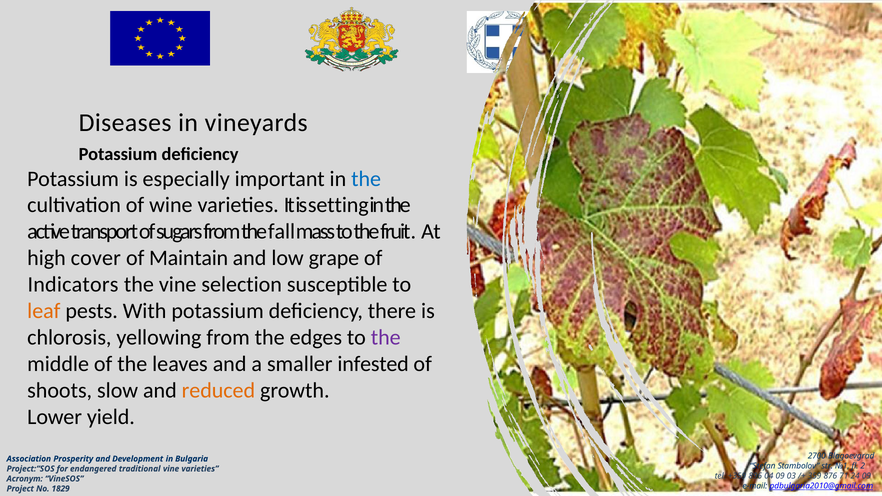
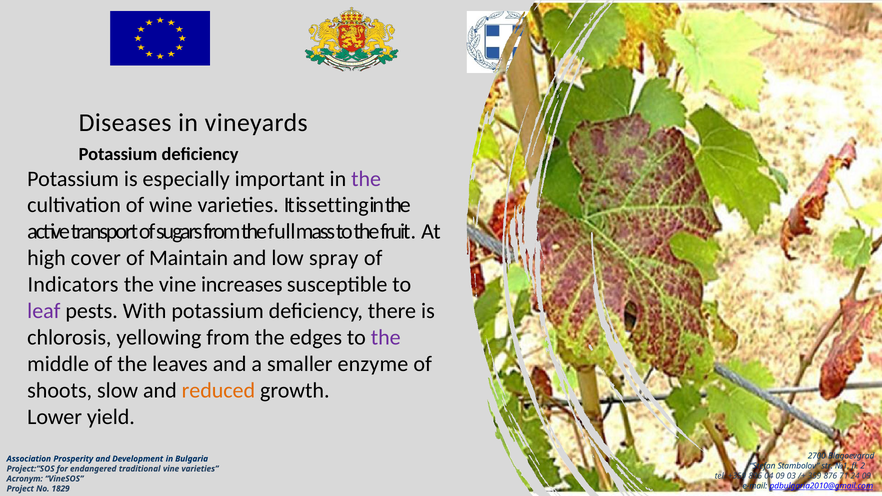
the at (366, 179) colour: blue -> purple
fall: fall -> full
grape: grape -> spray
selection: selection -> increases
leaf colour: orange -> purple
infested: infested -> enzyme
